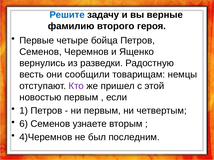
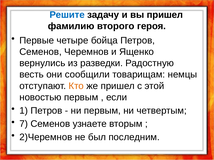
вы верные: верные -> пришел
Кто colour: purple -> orange
6: 6 -> 7
4)Черемнов: 4)Черемнов -> 2)Черемнов
